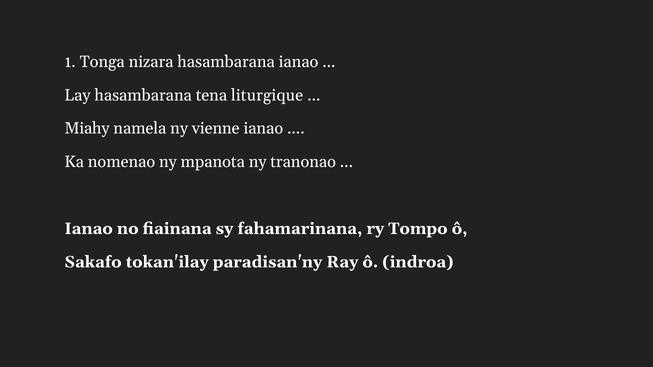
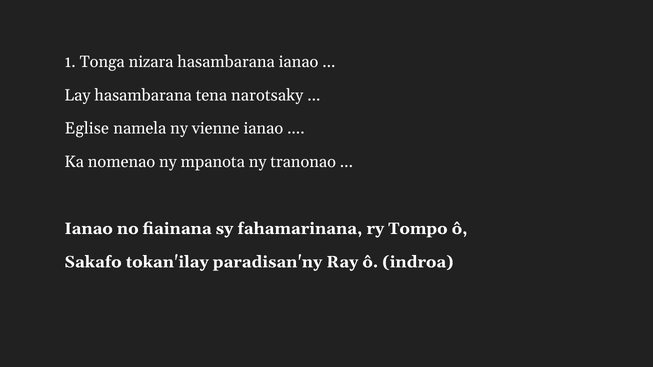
liturgique: liturgique -> narotsaky
Miahy: Miahy -> Eglise
